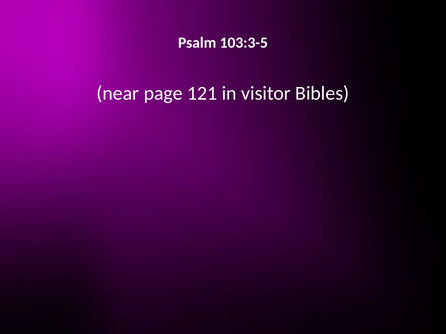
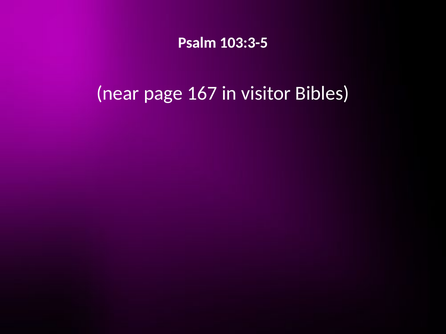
121: 121 -> 167
